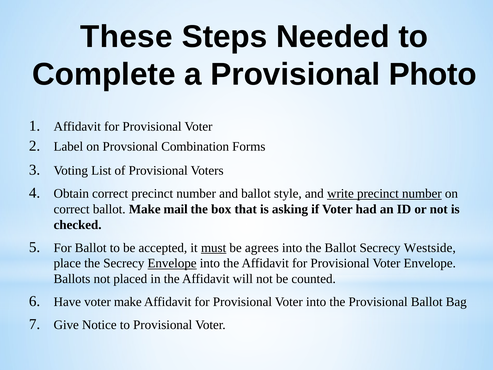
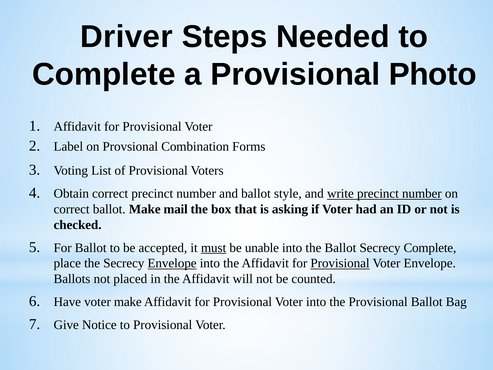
These: These -> Driver
agrees: agrees -> unable
Secrecy Westside: Westside -> Complete
Provisional at (340, 263) underline: none -> present
